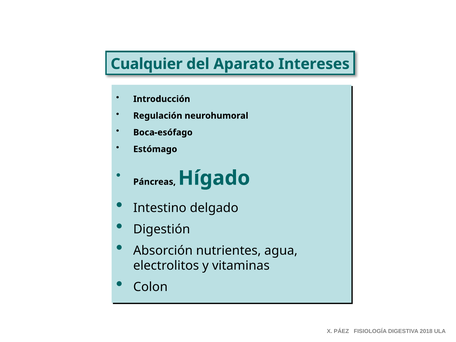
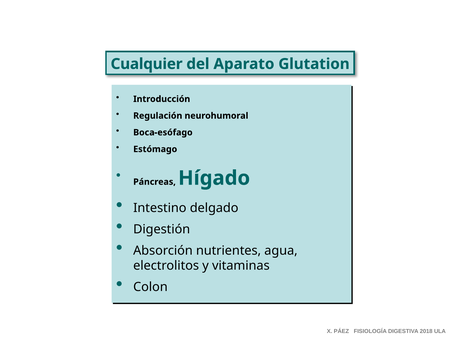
Intereses: Intereses -> Glutation
